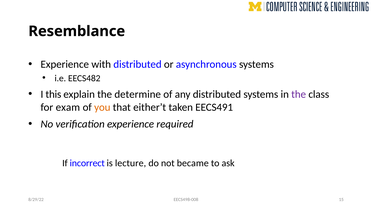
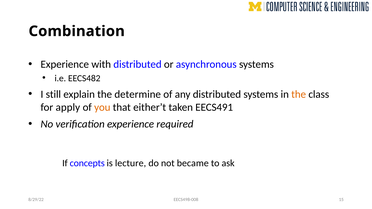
Resemblance: Resemblance -> Combination
this: this -> still
the at (299, 94) colour: purple -> orange
exam: exam -> apply
incorrect: incorrect -> concepts
